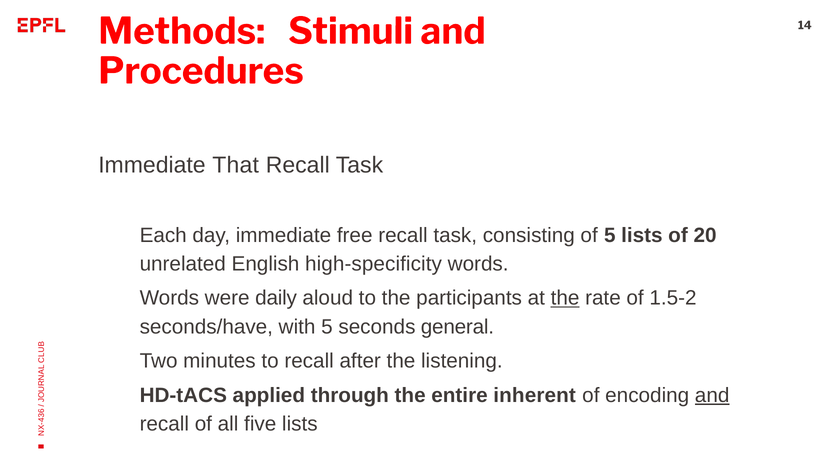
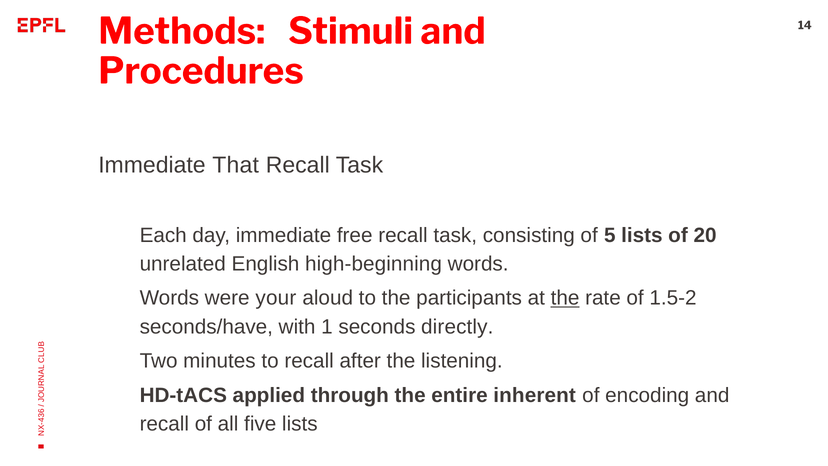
high-specificity: high-specificity -> high-beginning
daily: daily -> your
with 5: 5 -> 1
general: general -> directly
and at (712, 395) underline: present -> none
